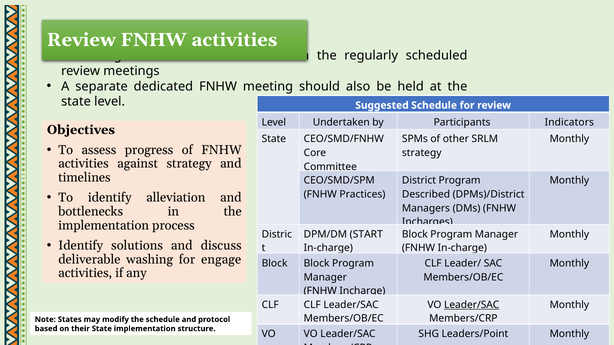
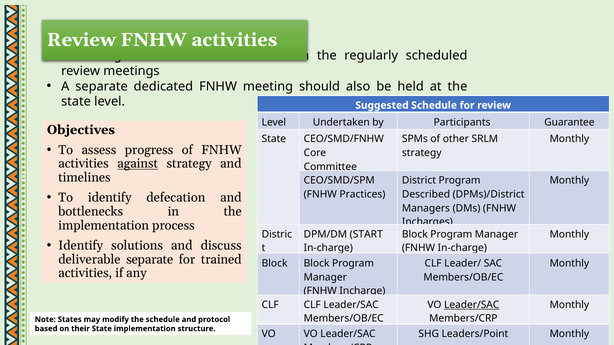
Indicators: Indicators -> Guarantee
against underline: none -> present
alleviation: alleviation -> defecation
deliverable washing: washing -> separate
engage: engage -> trained
